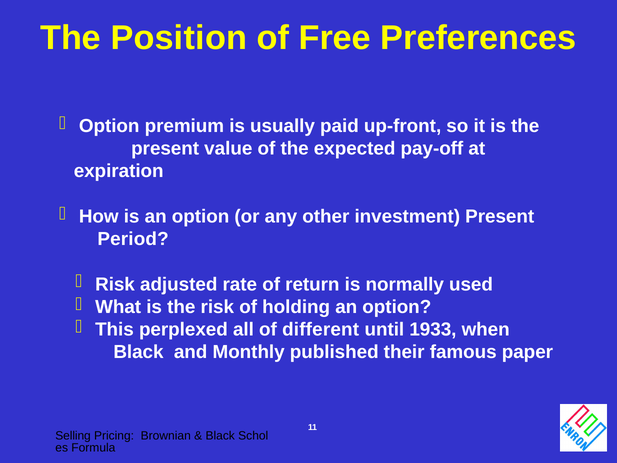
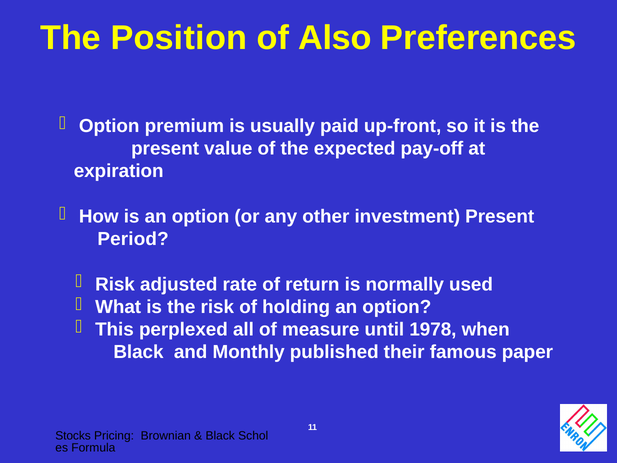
Free: Free -> Also
different: different -> measure
1933: 1933 -> 1978
Selling: Selling -> Stocks
